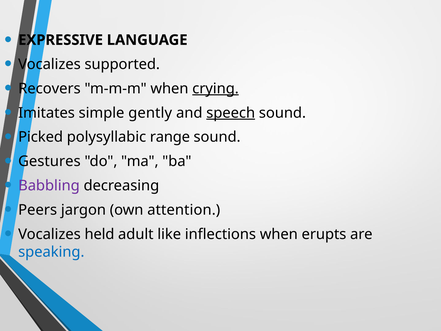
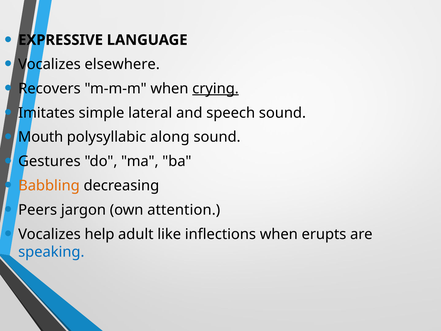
supported: supported -> elsewhere
gently: gently -> lateral
speech underline: present -> none
Picked: Picked -> Mouth
range: range -> along
Babbling colour: purple -> orange
held: held -> help
